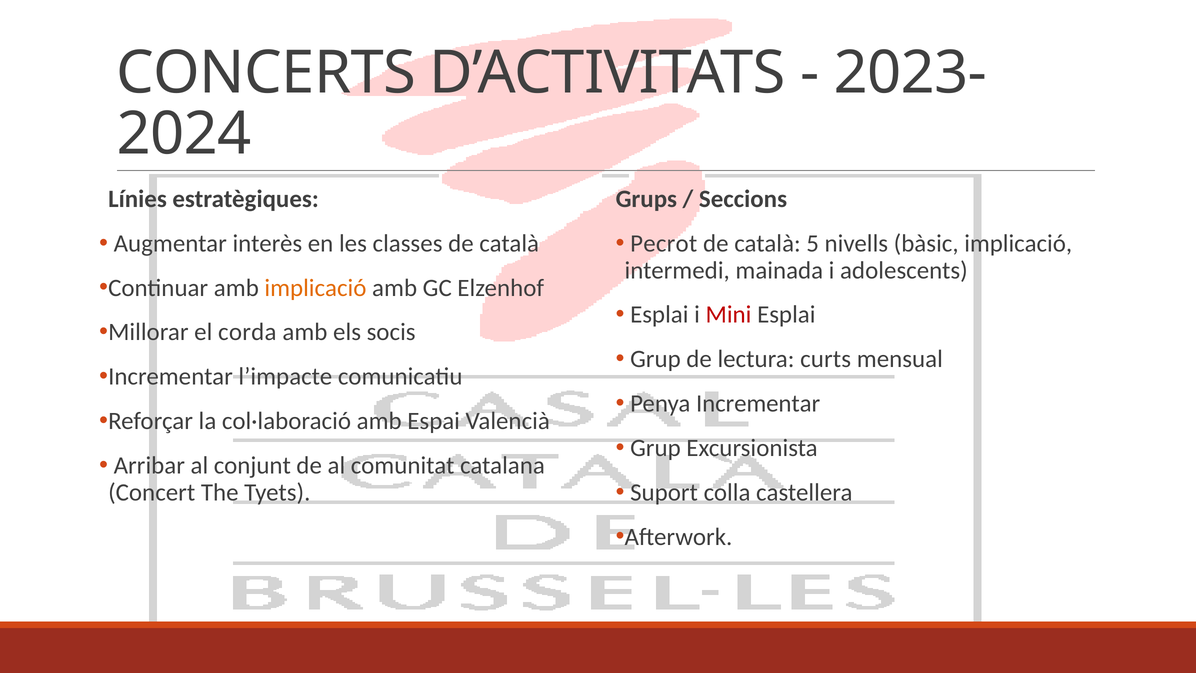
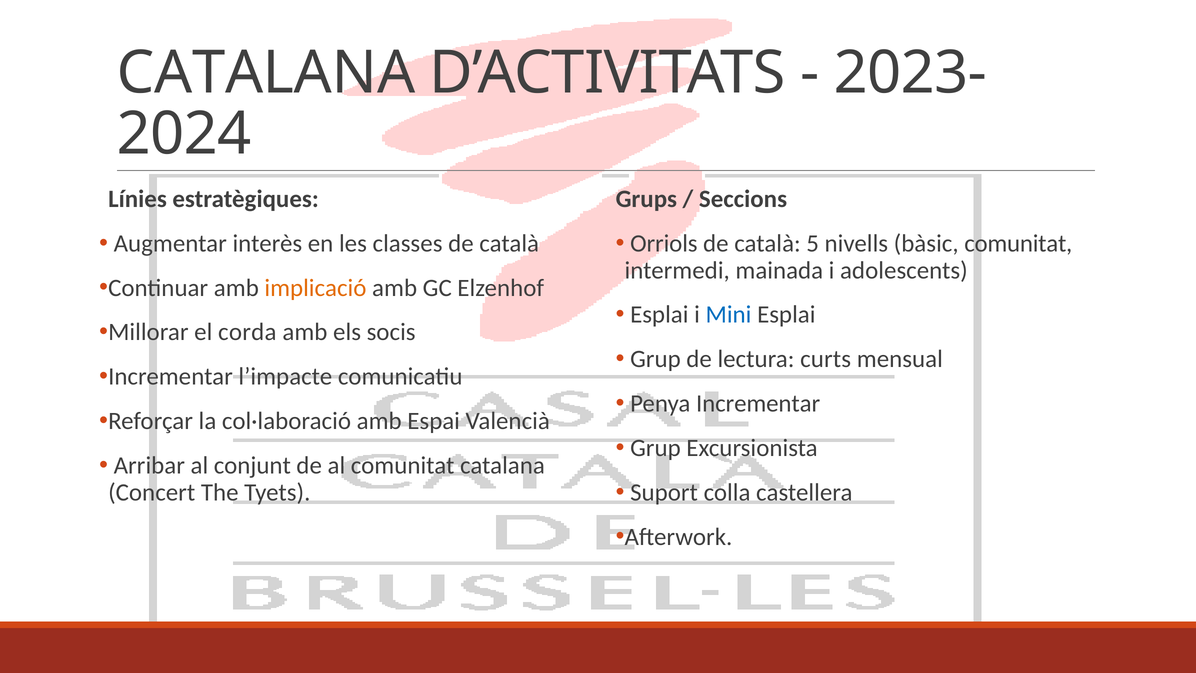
CONCERTS at (266, 73): CONCERTS -> CATALANA
Pecrot: Pecrot -> Orriols
bàsic implicació: implicació -> comunitat
Mini colour: red -> blue
